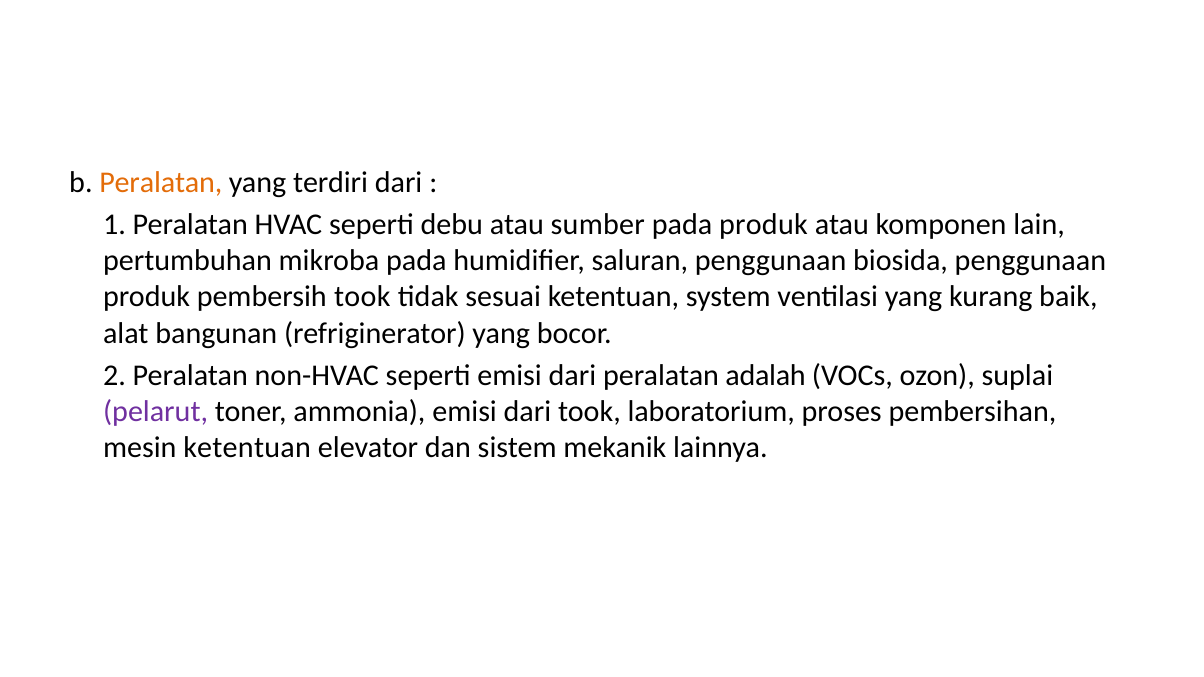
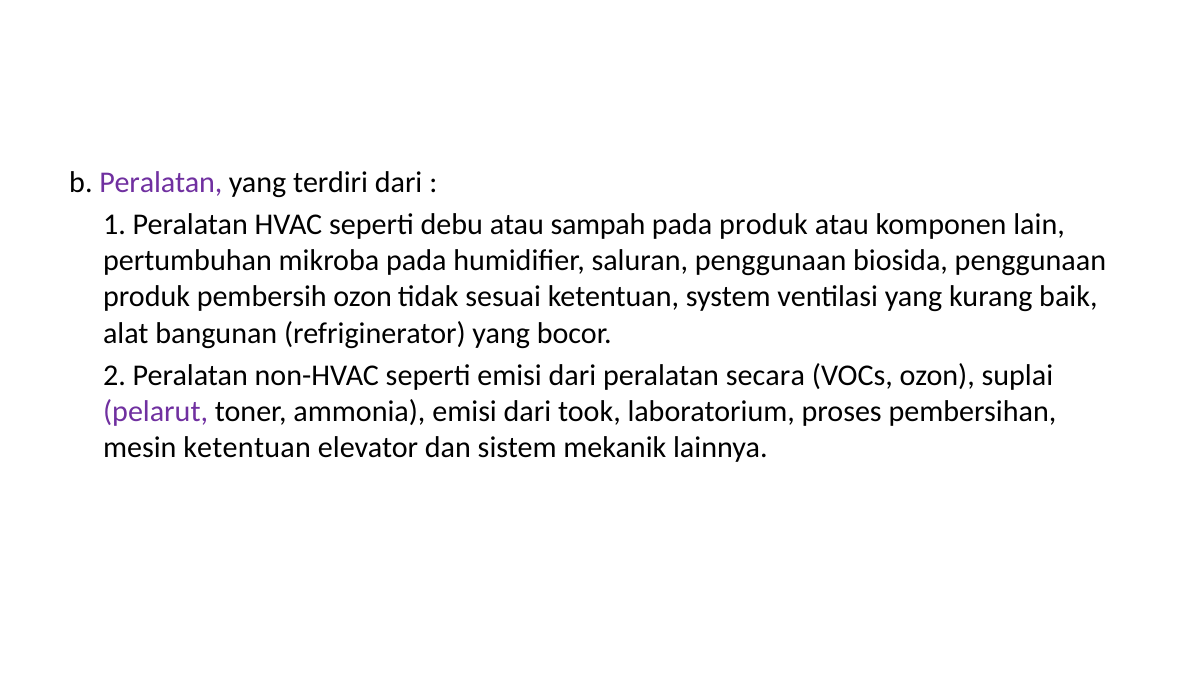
Peralatan at (161, 183) colour: orange -> purple
sumber: sumber -> sampah
pembersih took: took -> ozon
adalah: adalah -> secara
